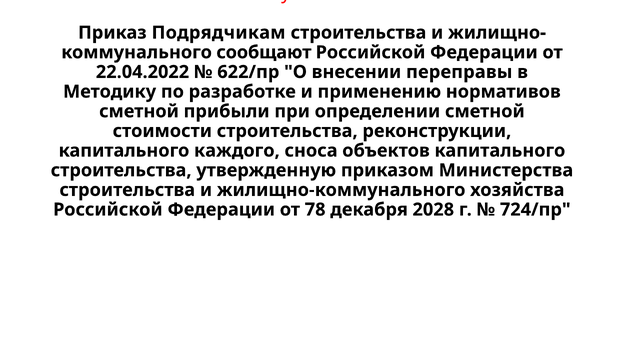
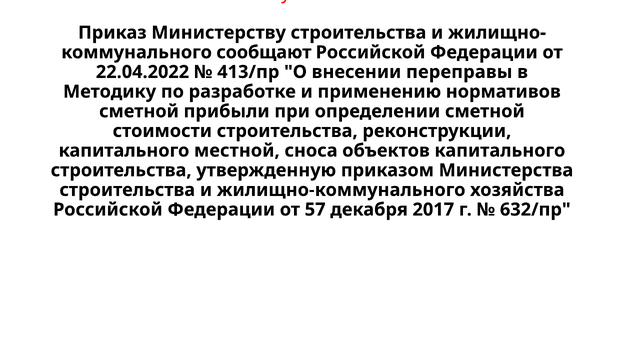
Подрядчикам: Подрядчикам -> Министерству
622/пр: 622/пр -> 413/пр
каждого: каждого -> местной
78: 78 -> 57
2028: 2028 -> 2017
724/пр: 724/пр -> 632/пр
